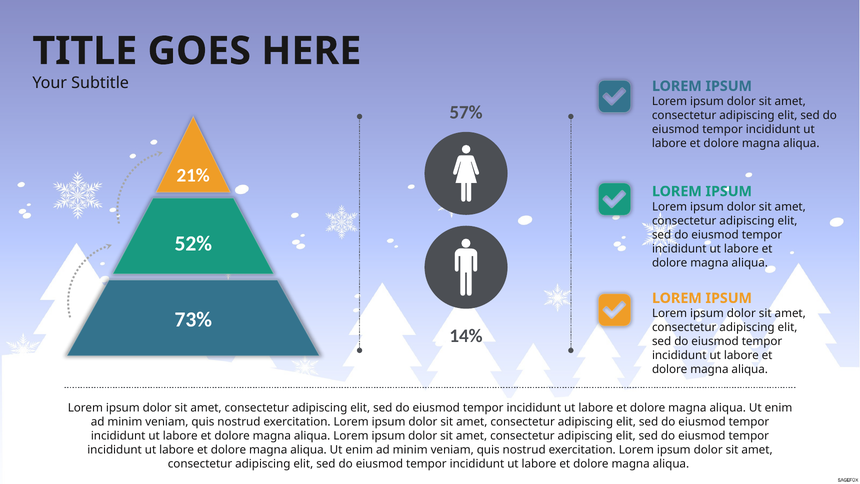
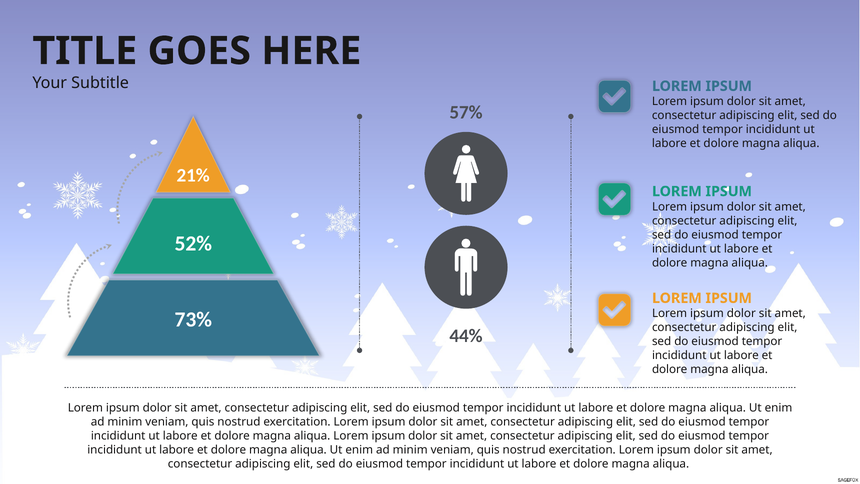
14%: 14% -> 44%
